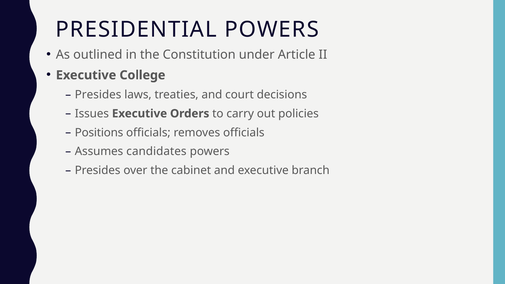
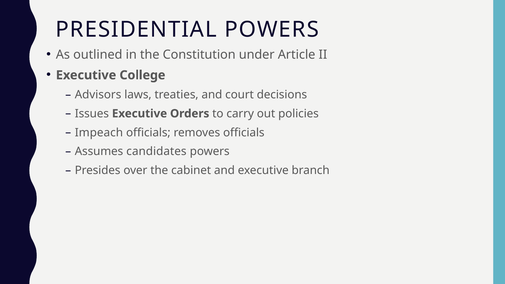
Presides at (98, 95): Presides -> Advisors
Positions: Positions -> Impeach
